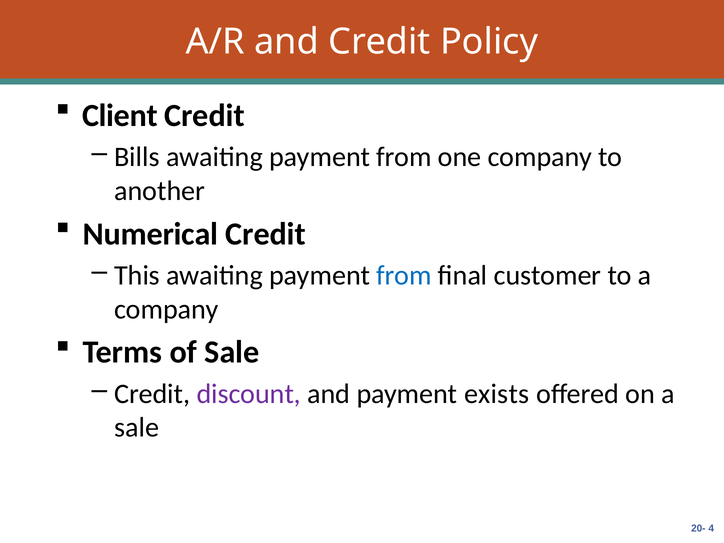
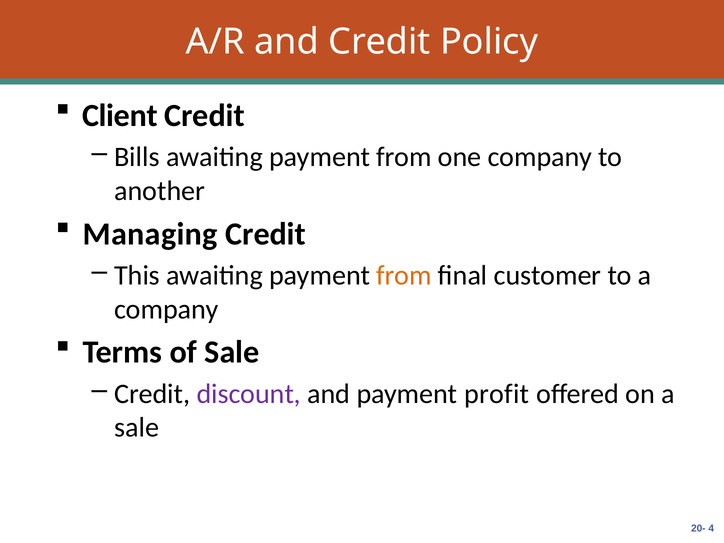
Numerical: Numerical -> Managing
from at (404, 275) colour: blue -> orange
exists: exists -> profit
